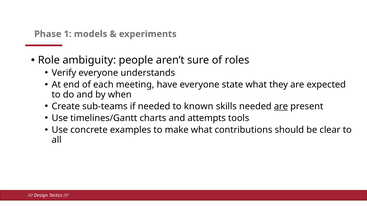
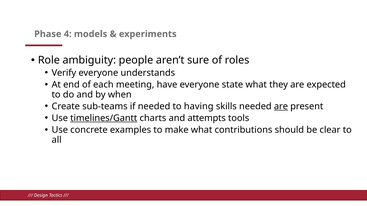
1: 1 -> 4
known: known -> having
timelines/Gantt underline: none -> present
